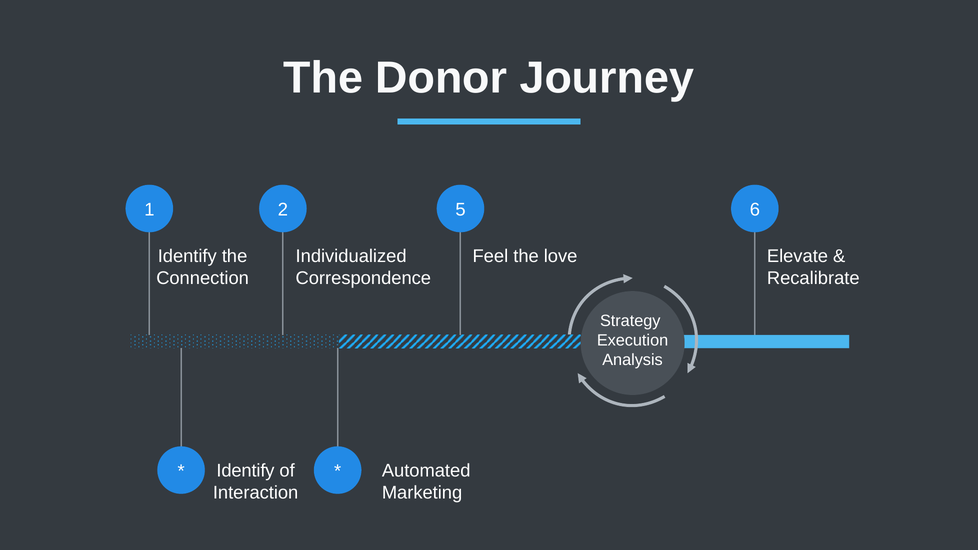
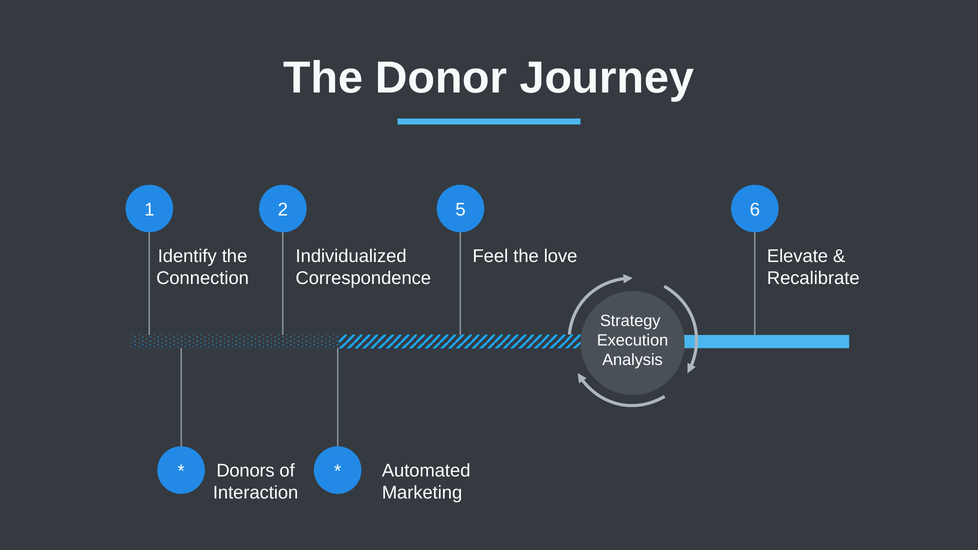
Identify at (245, 471): Identify -> Donors
